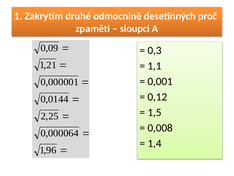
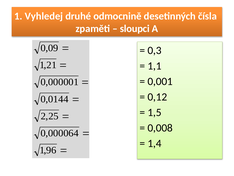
Zakrytím: Zakrytím -> Vyhledej
proč: proč -> čísla
